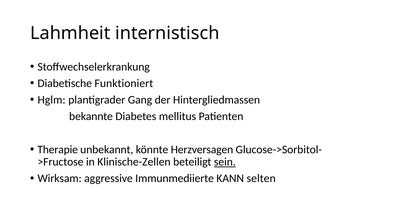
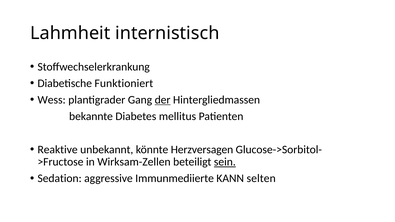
Hglm: Hglm -> Wess
der underline: none -> present
Therapie: Therapie -> Reaktive
Klinische-Zellen: Klinische-Zellen -> Wirksam-Zellen
Wirksam: Wirksam -> Sedation
